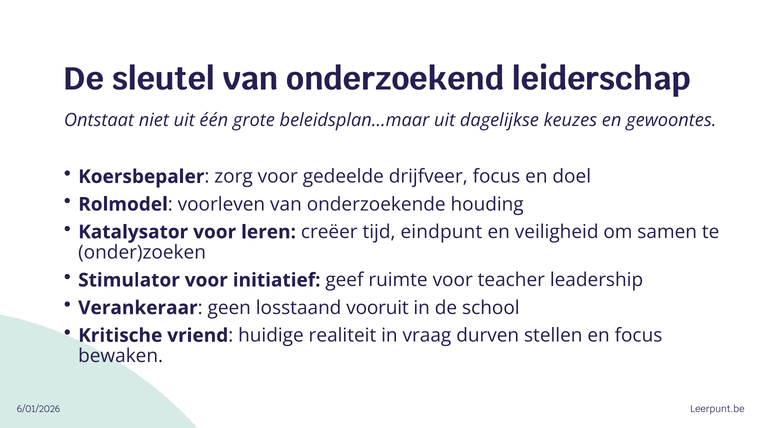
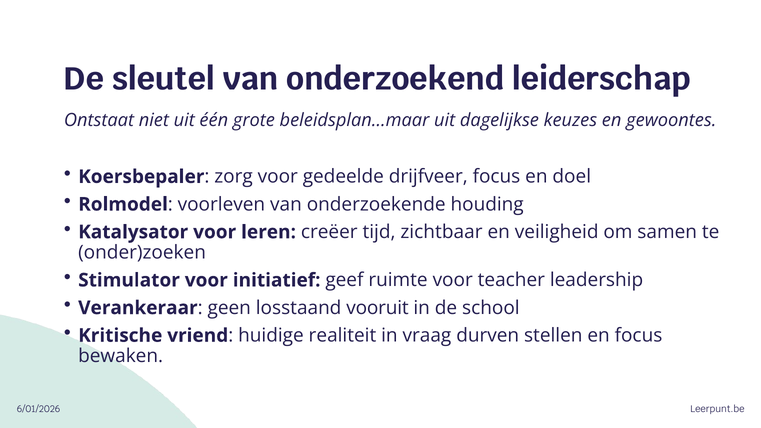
eindpunt: eindpunt -> zichtbaar
